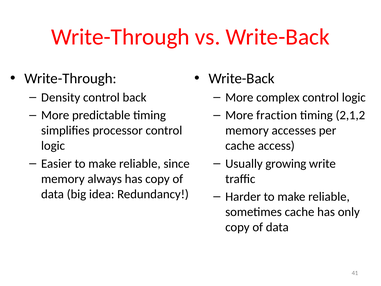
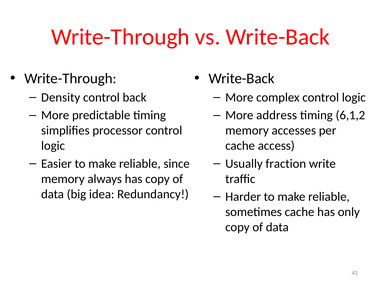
fraction: fraction -> address
2,1,2: 2,1,2 -> 6,1,2
growing: growing -> fraction
